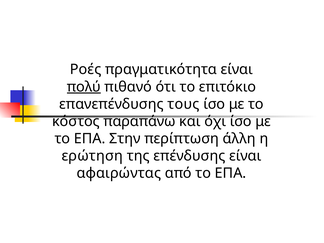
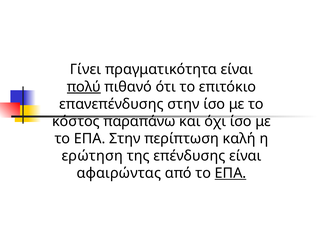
Ροές: Ροές -> Γίνει
επανεπένδυσης τους: τους -> στην
άλλη: άλλη -> καλή
ΕΠΑ at (231, 173) underline: none -> present
